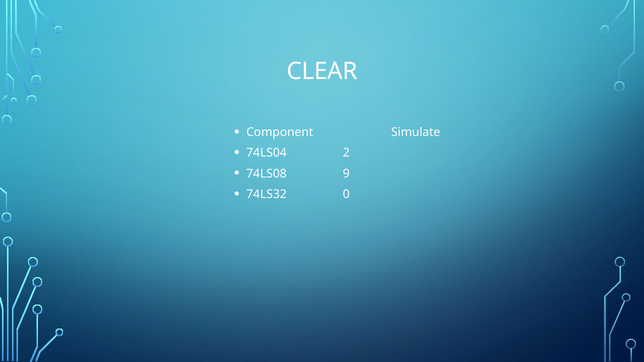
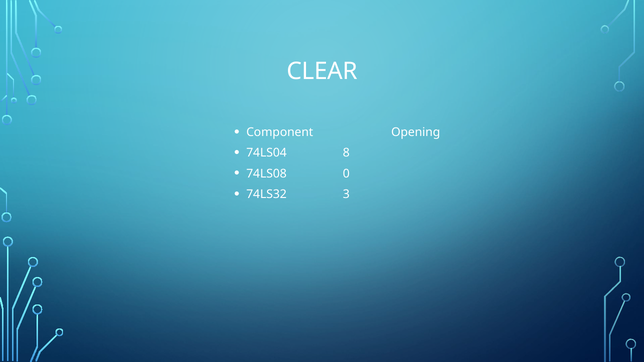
Simulate: Simulate -> Opening
2: 2 -> 8
9: 9 -> 0
0: 0 -> 3
